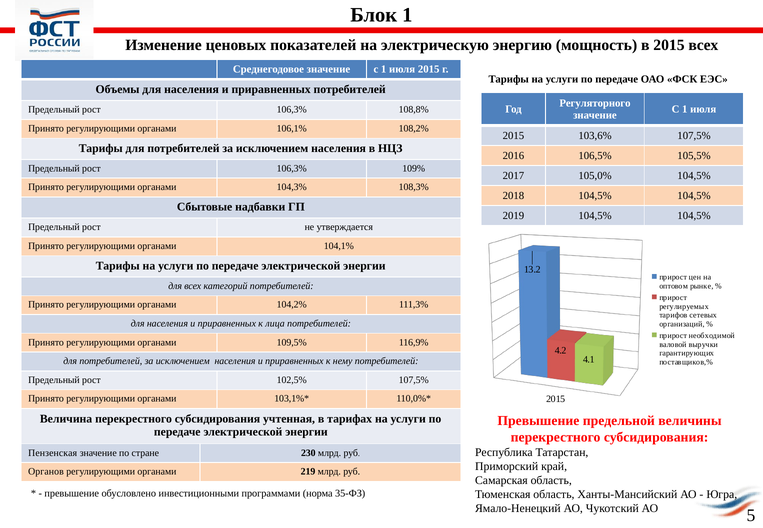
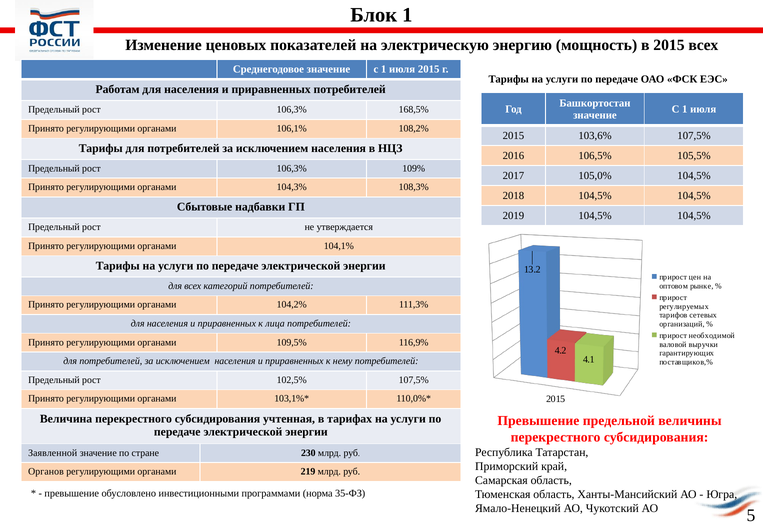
Объемы: Объемы -> Работам
Регуляторного: Регуляторного -> Башкортостан
108,8%: 108,8% -> 168,5%
Пензенская: Пензенская -> Заявленной
